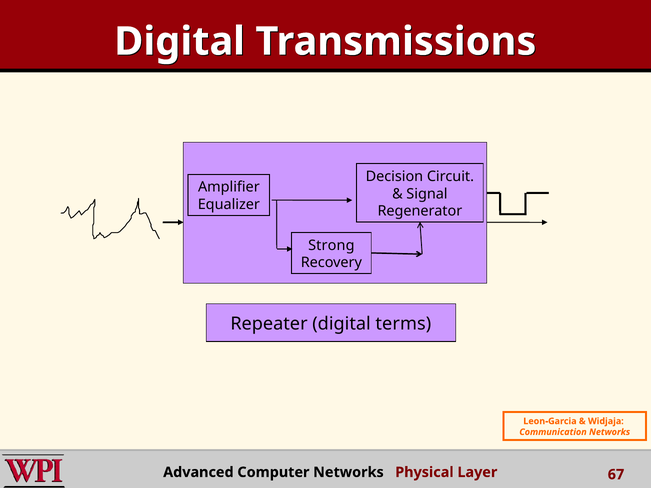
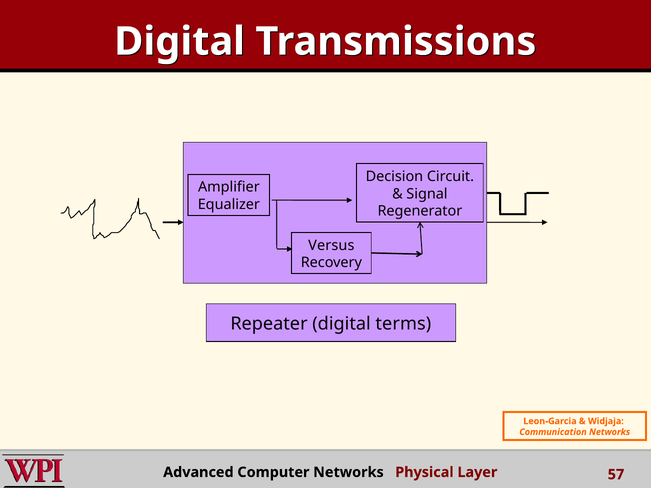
Strong: Strong -> Versus
67: 67 -> 57
